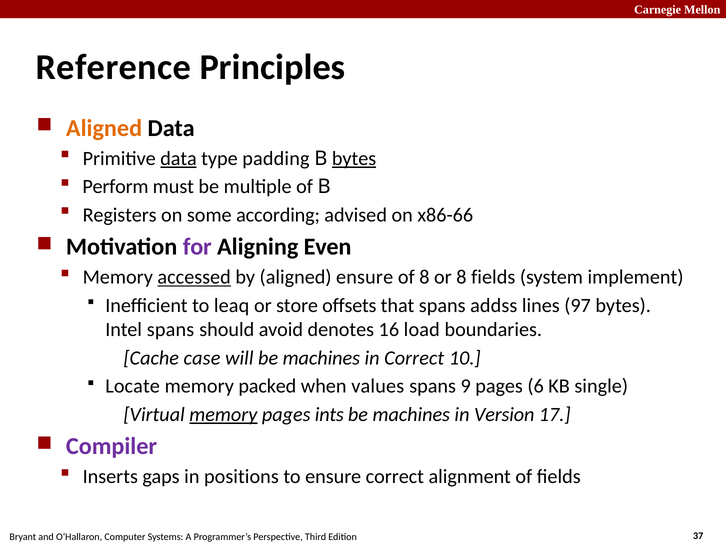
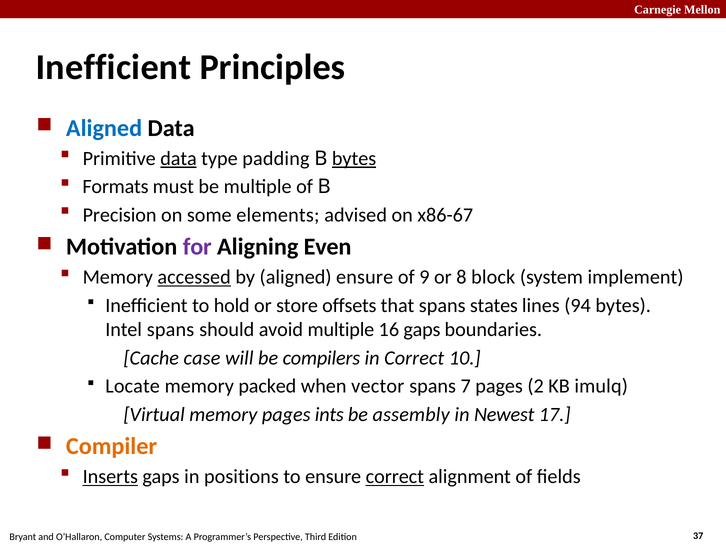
Reference at (113, 67): Reference -> Inefficient
Aligned at (104, 128) colour: orange -> blue
Perform: Perform -> Formats
Registers: Registers -> Precision
according: according -> elements
x86-66: x86-66 -> x86-67
of 8: 8 -> 9
8 fields: fields -> block
leaq: leaq -> hold
addss: addss -> states
97: 97 -> 94
avoid denotes: denotes -> multiple
16 load: load -> gaps
will be machines: machines -> compilers
values: values -> vector
9: 9 -> 7
6: 6 -> 2
single: single -> imulq
memory at (223, 414) underline: present -> none
machines at (411, 414): machines -> assembly
Version: Version -> Newest
Compiler colour: purple -> orange
Inserts underline: none -> present
correct at (395, 476) underline: none -> present
